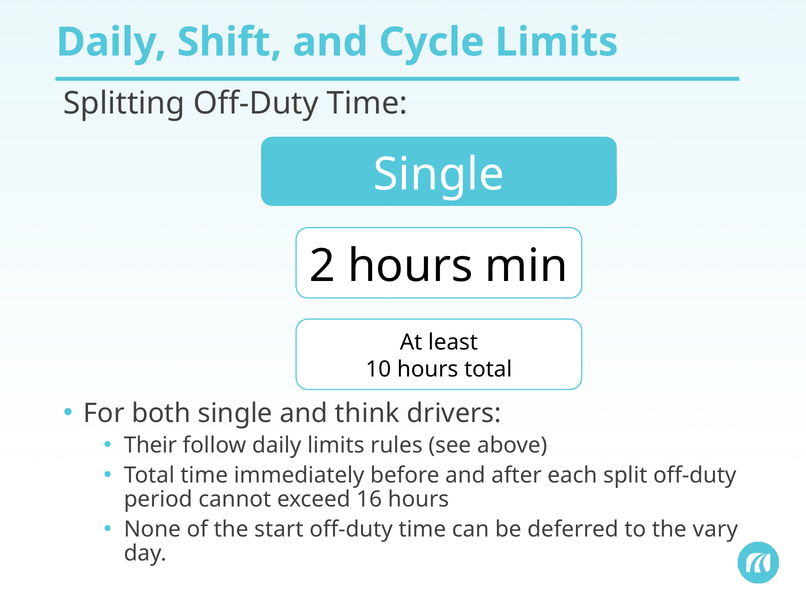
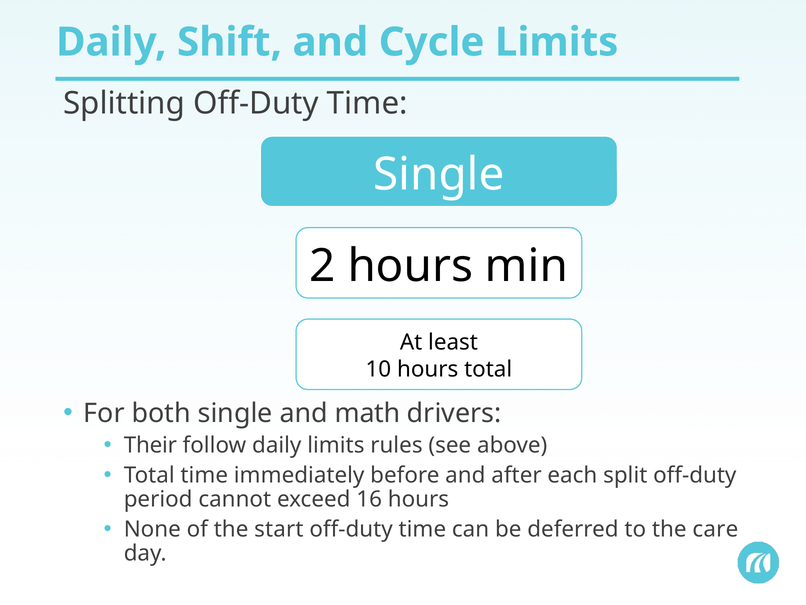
think: think -> math
vary: vary -> care
